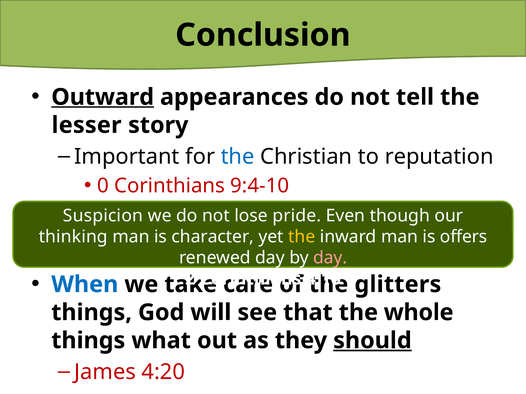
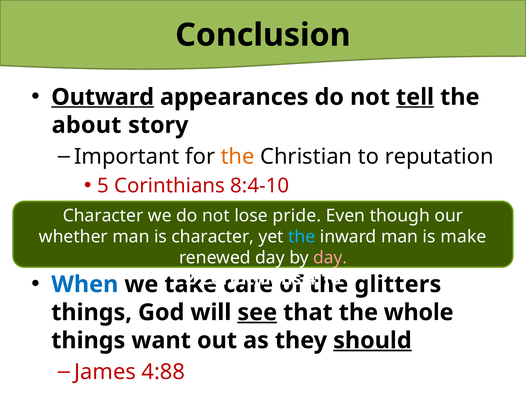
tell underline: none -> present
lesser: lesser -> about
the at (238, 157) colour: blue -> orange
0: 0 -> 5
9:4-10: 9:4-10 -> 8:4-10
Suspicion at (103, 216): Suspicion -> Character
thinking: thinking -> whether
the at (302, 237) colour: yellow -> light blue
offers: offers -> make
see underline: none -> present
what: what -> want
4:20: 4:20 -> 4:88
